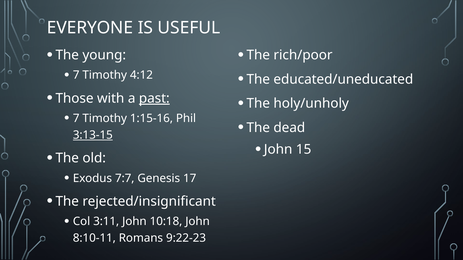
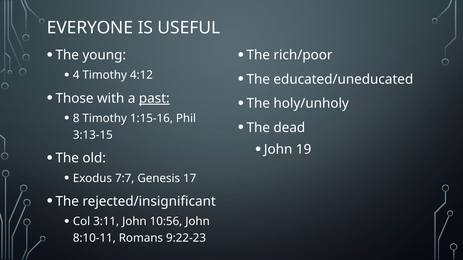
7 at (76, 75): 7 -> 4
7 at (76, 119): 7 -> 8
3:13-15 underline: present -> none
15: 15 -> 19
10:18: 10:18 -> 10:56
